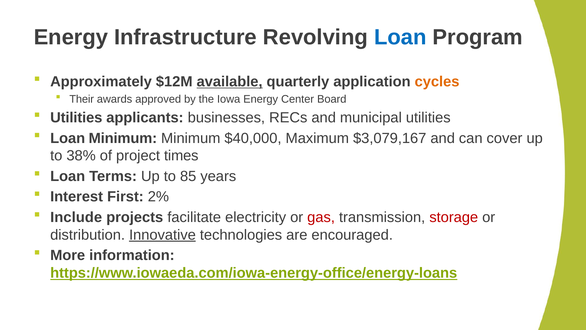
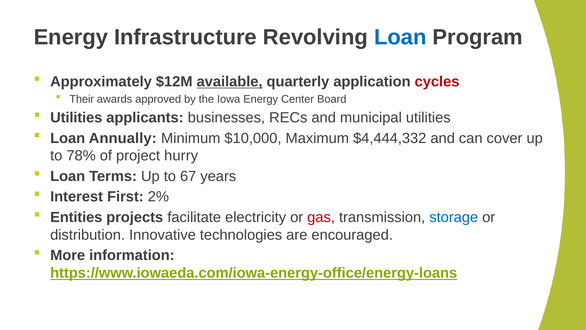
cycles colour: orange -> red
Loan Minimum: Minimum -> Annually
$40,000: $40,000 -> $10,000
$3,079,167: $3,079,167 -> $4,444,332
38%: 38% -> 78%
times: times -> hurry
85: 85 -> 67
Include: Include -> Entities
storage colour: red -> blue
Innovative underline: present -> none
